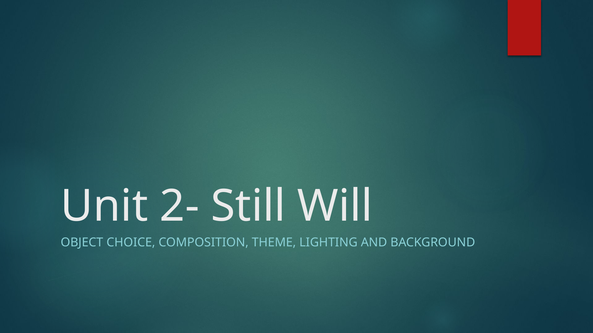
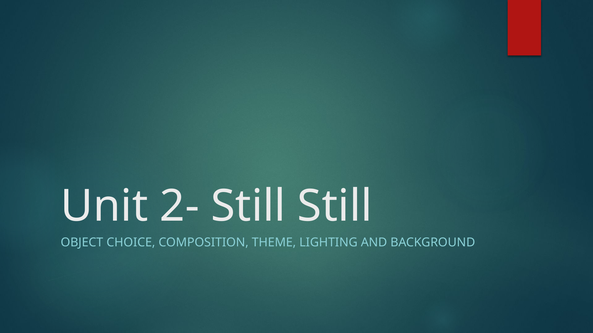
Still Will: Will -> Still
